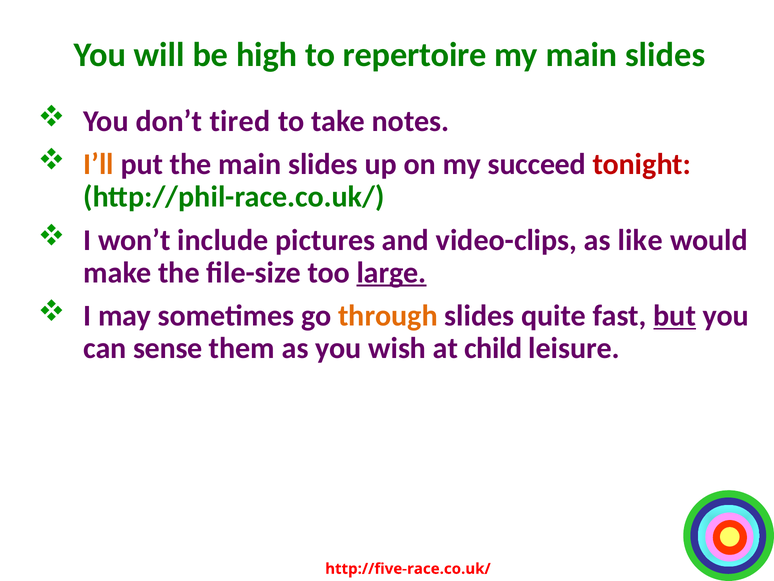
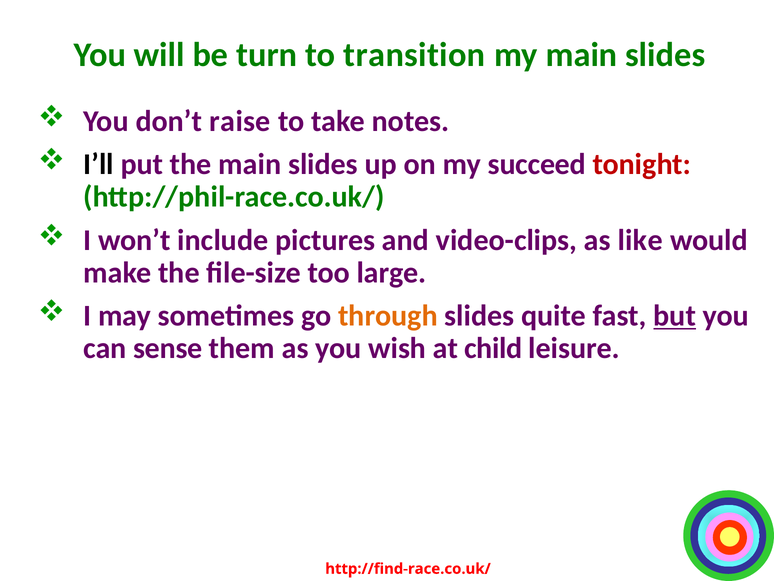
high: high -> turn
repertoire: repertoire -> transition
tired: tired -> raise
I’ll colour: orange -> black
large underline: present -> none
http://five-race.co.uk/: http://five-race.co.uk/ -> http://find-race.co.uk/
